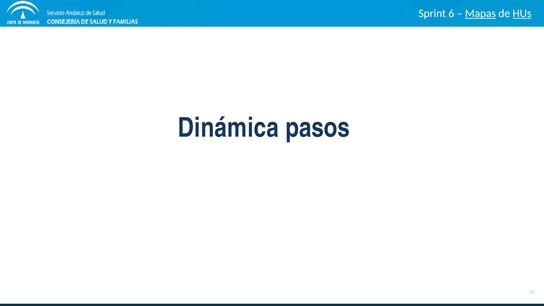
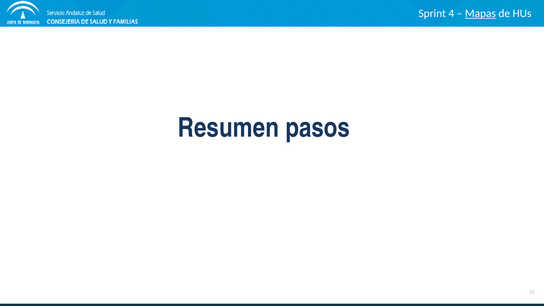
6: 6 -> 4
HUs underline: present -> none
Dinámica: Dinámica -> Resumen
